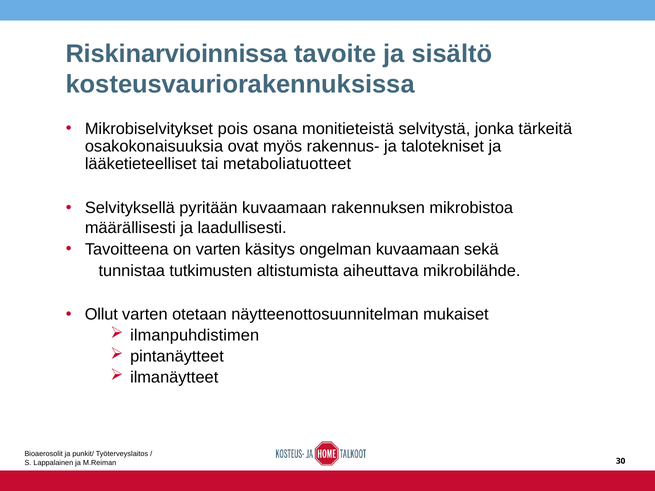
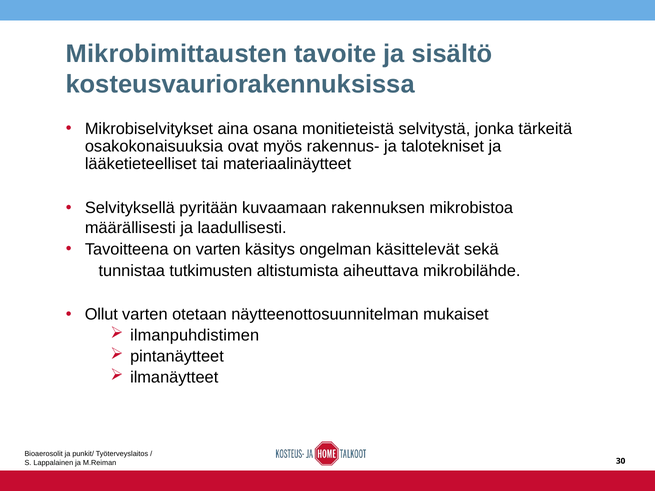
Riskinarvioinnissa: Riskinarvioinnissa -> Mikrobimittausten
pois: pois -> aina
metaboliatuotteet: metaboliatuotteet -> materiaalinäytteet
ongelman kuvaamaan: kuvaamaan -> käsittelevät
